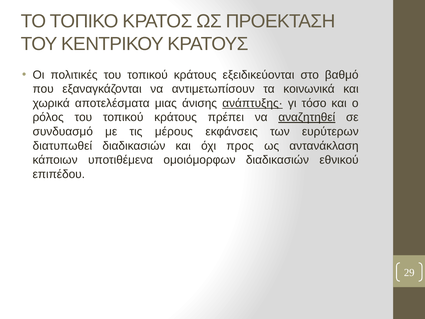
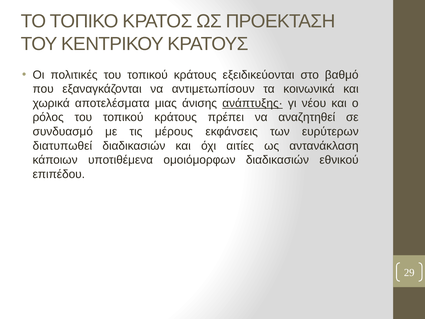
τόσο: τόσο -> νέου
αναζητηθεί underline: present -> none
προς: προς -> αιτίες
